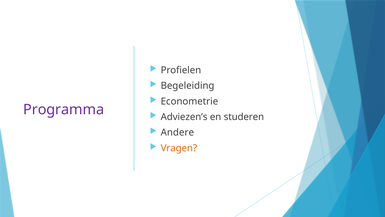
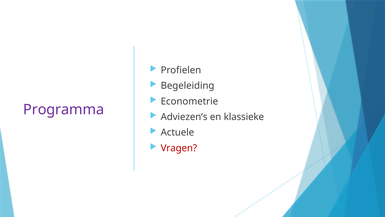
studeren: studeren -> klassieke
Andere: Andere -> Actuele
Vragen colour: orange -> red
